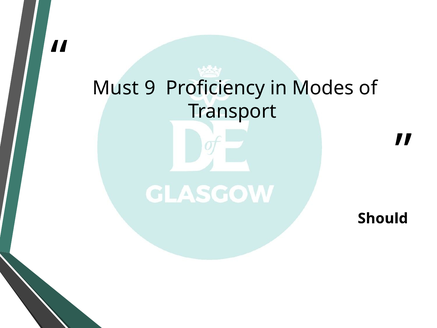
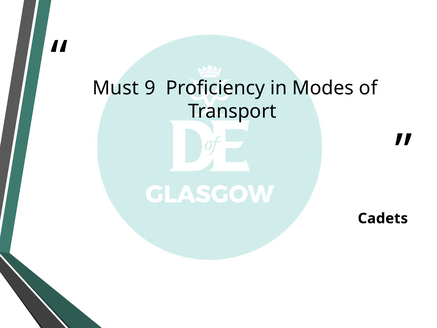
Should: Should -> Cadets
